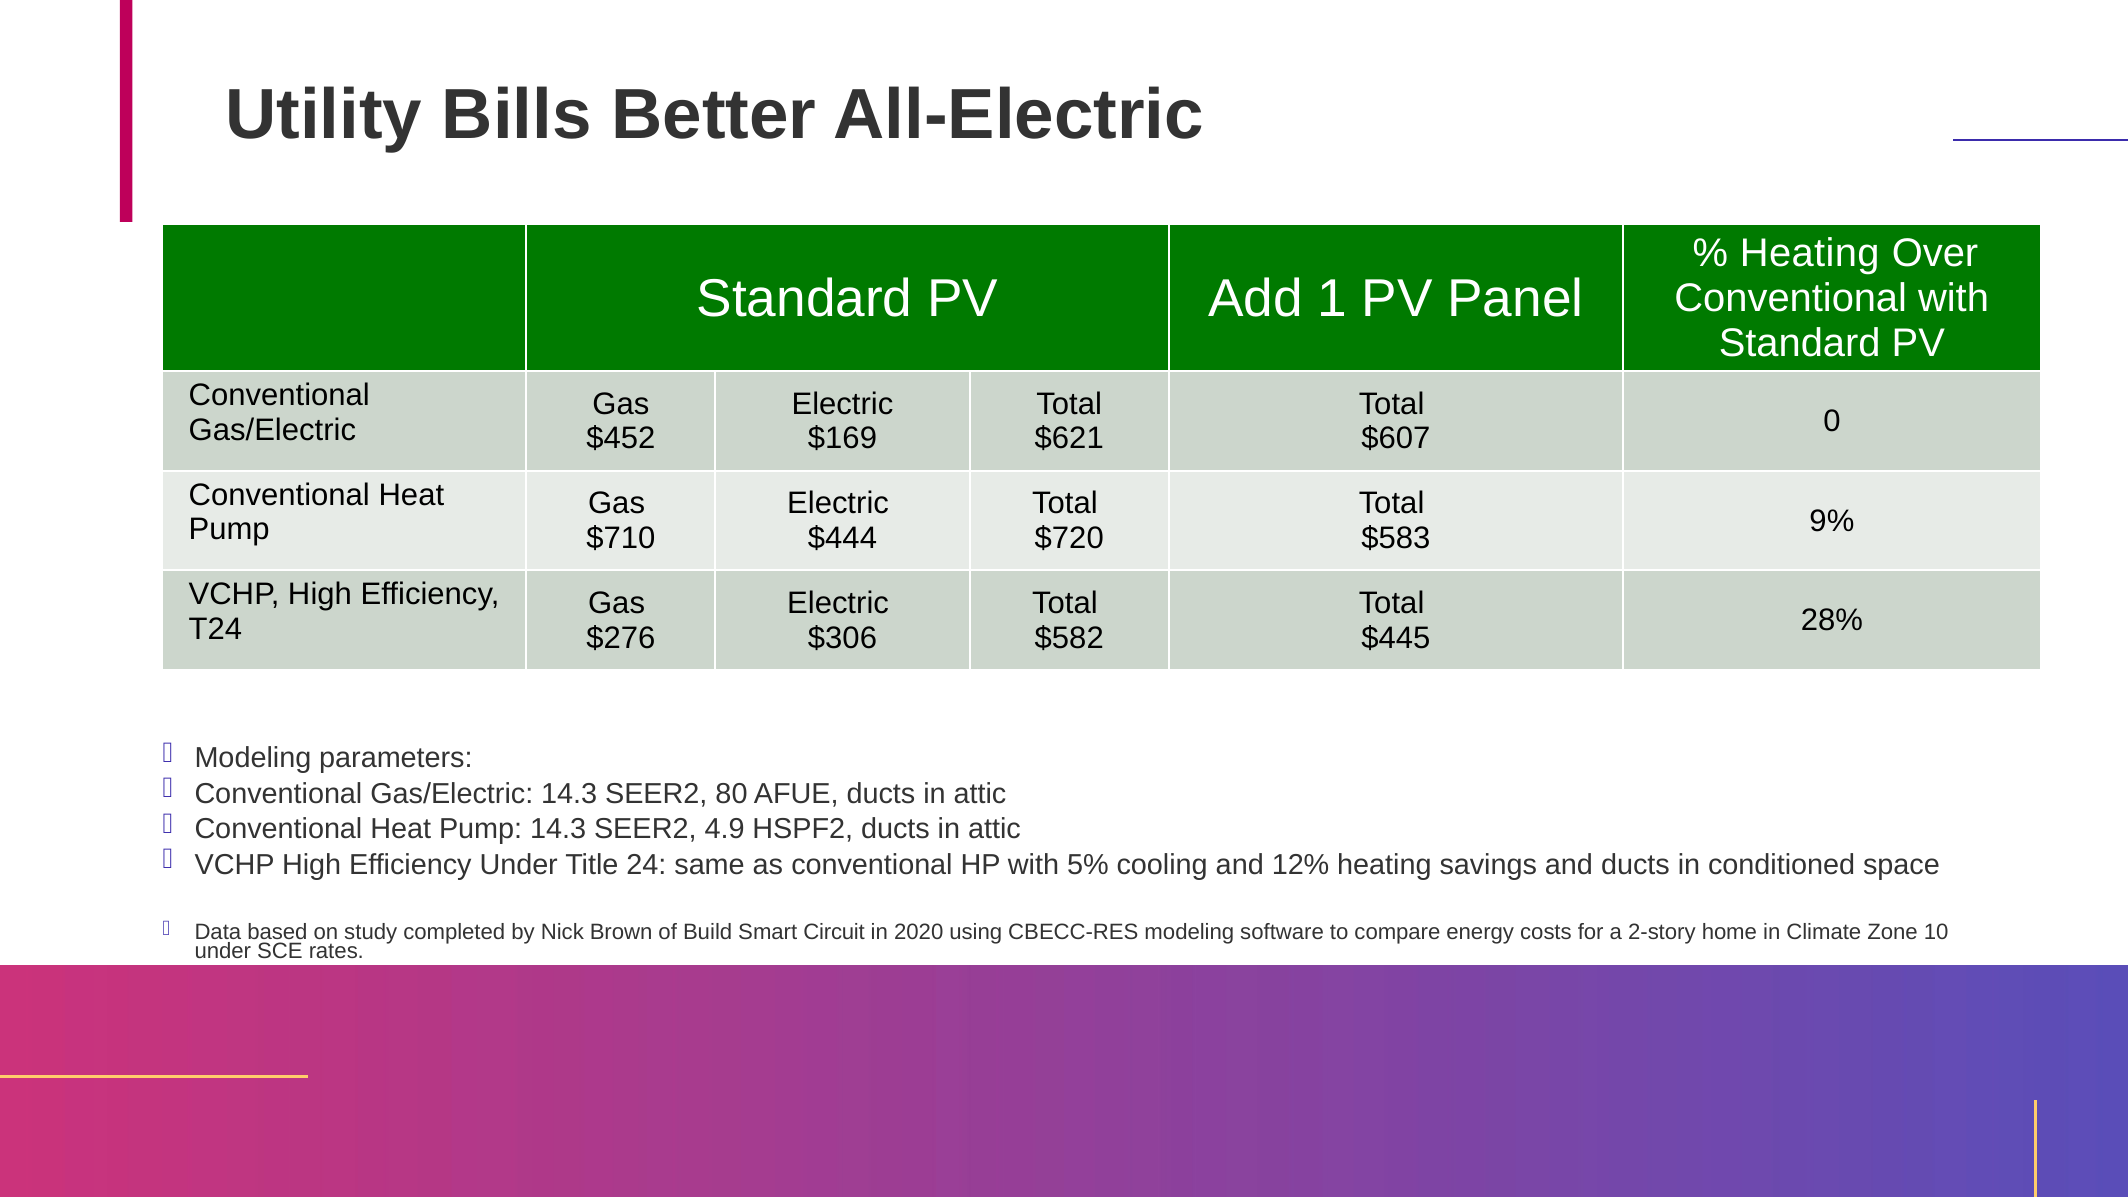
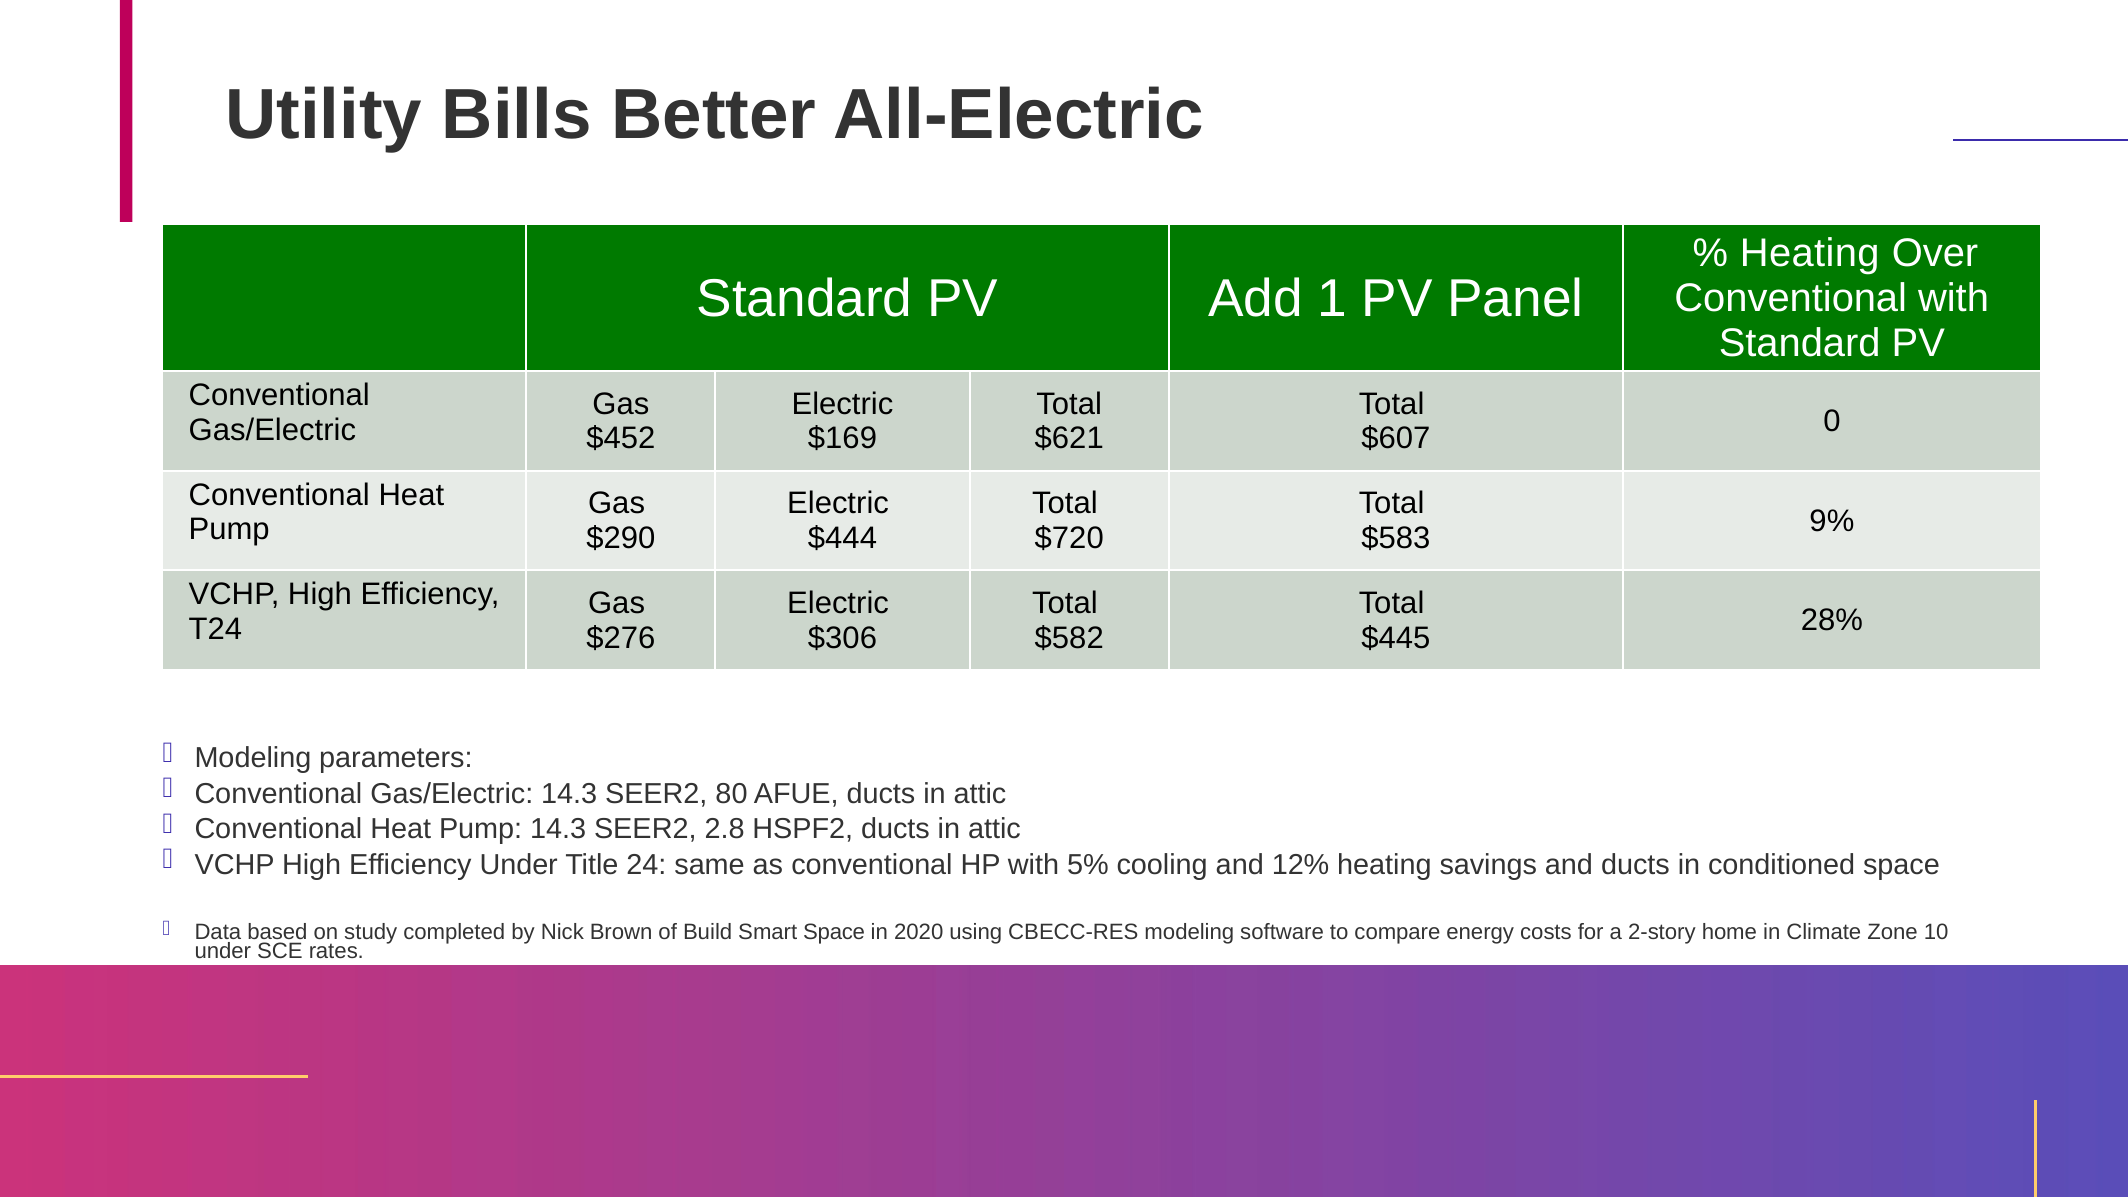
$710: $710 -> $290
4.9: 4.9 -> 2.8
Smart Circuit: Circuit -> Space
